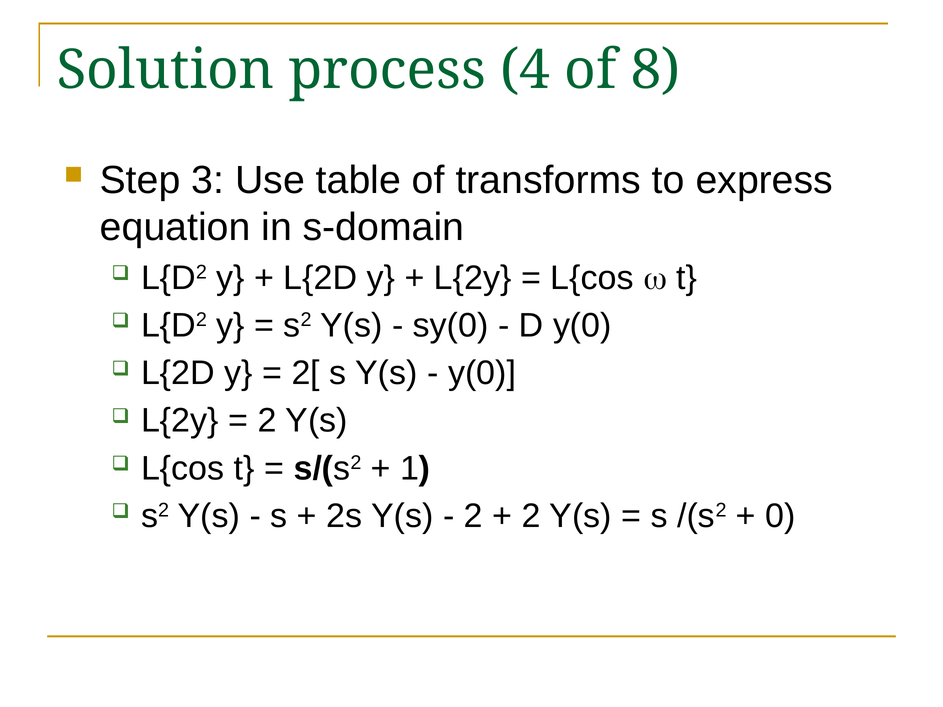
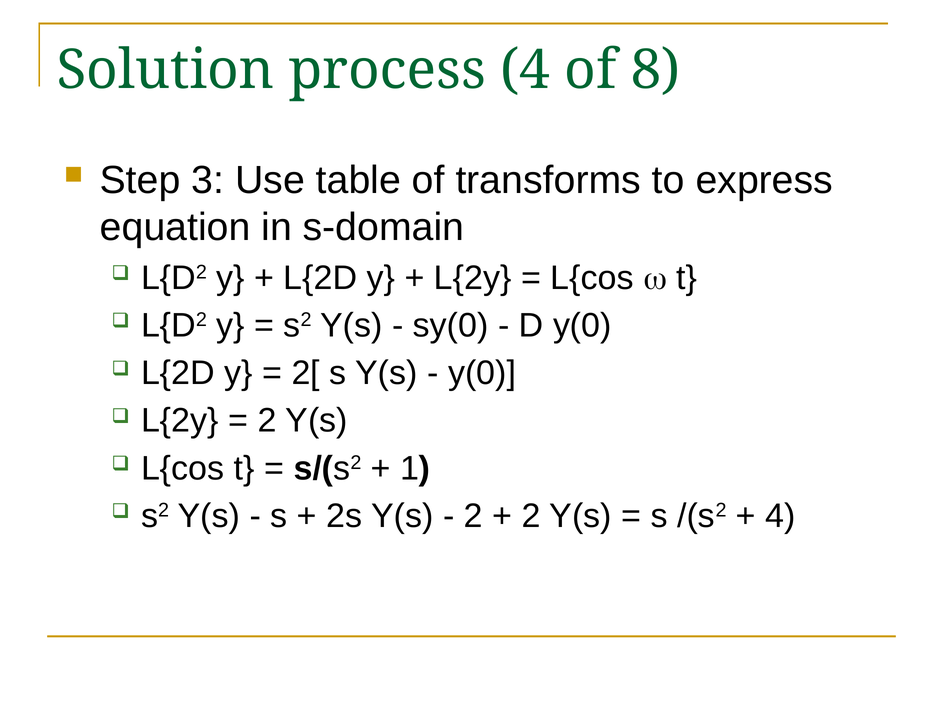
0 at (780, 516): 0 -> 4
